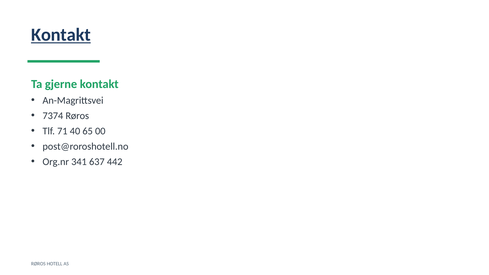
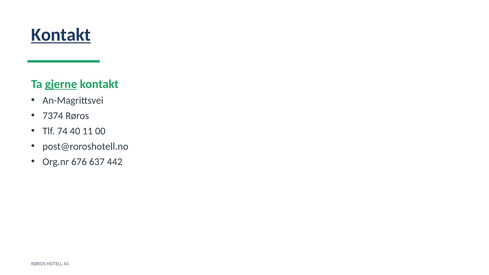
gjerne underline: none -> present
71: 71 -> 74
65: 65 -> 11
341: 341 -> 676
